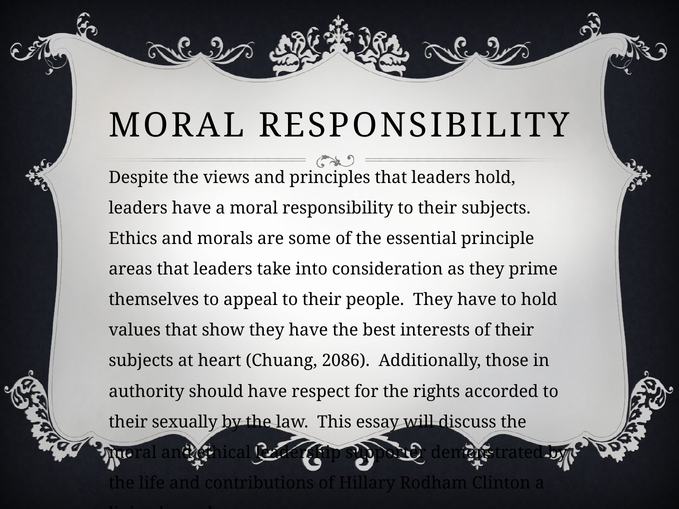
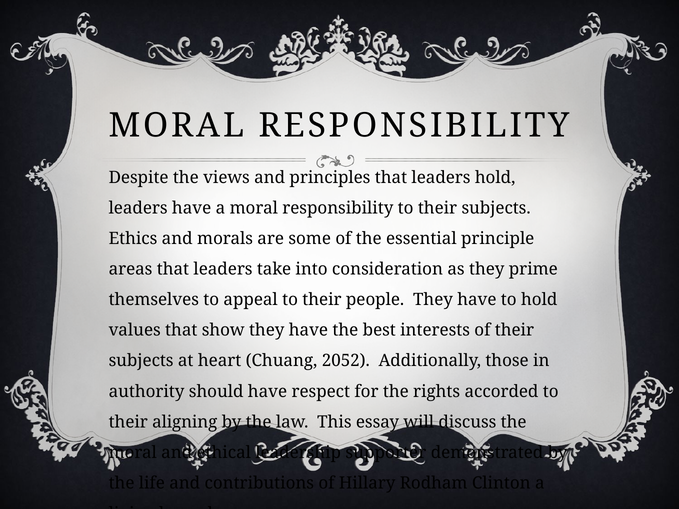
2086: 2086 -> 2052
sexually: sexually -> aligning
